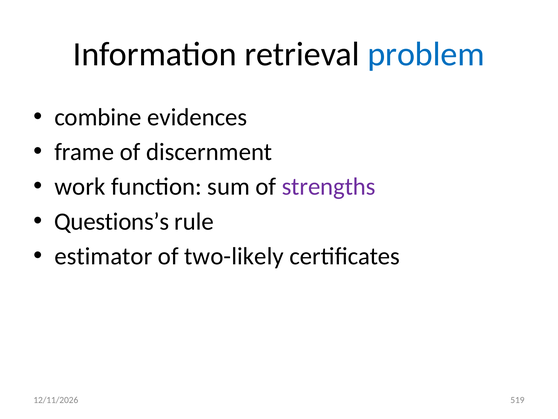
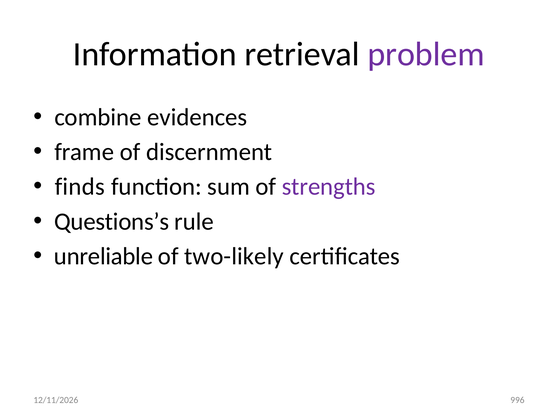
problem colour: blue -> purple
work: work -> finds
estimator: estimator -> unreliable
519: 519 -> 996
